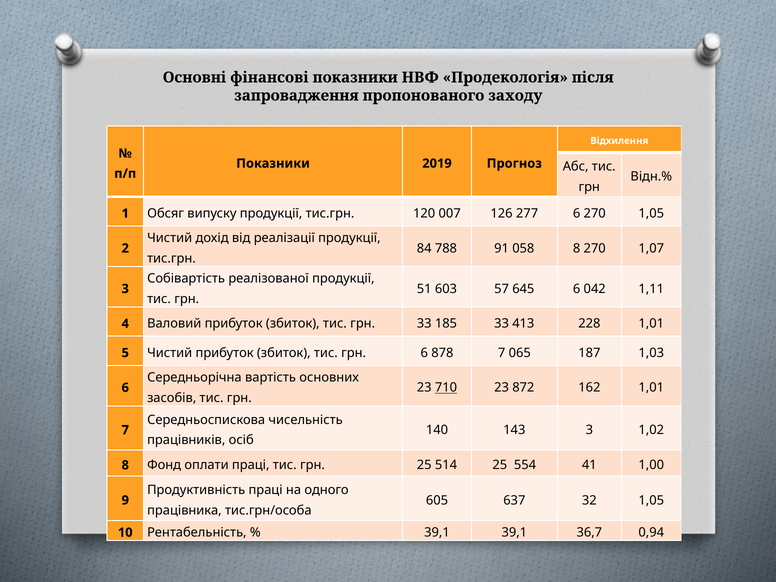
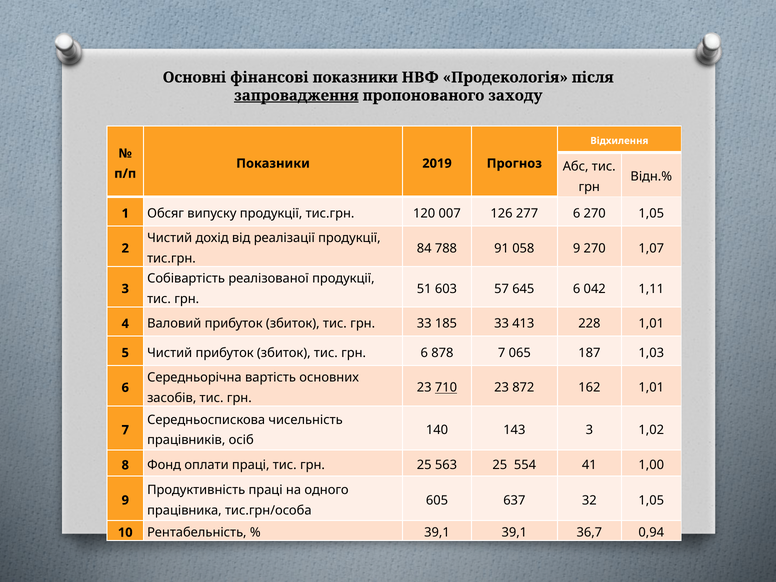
запровадження underline: none -> present
058 8: 8 -> 9
514: 514 -> 563
